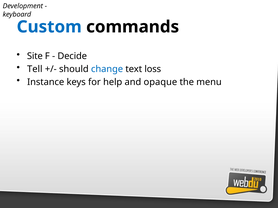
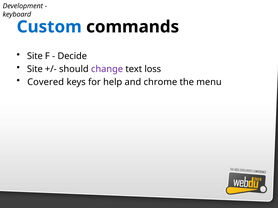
Tell at (35, 69): Tell -> Site
change colour: blue -> purple
Instance: Instance -> Covered
opaque: opaque -> chrome
